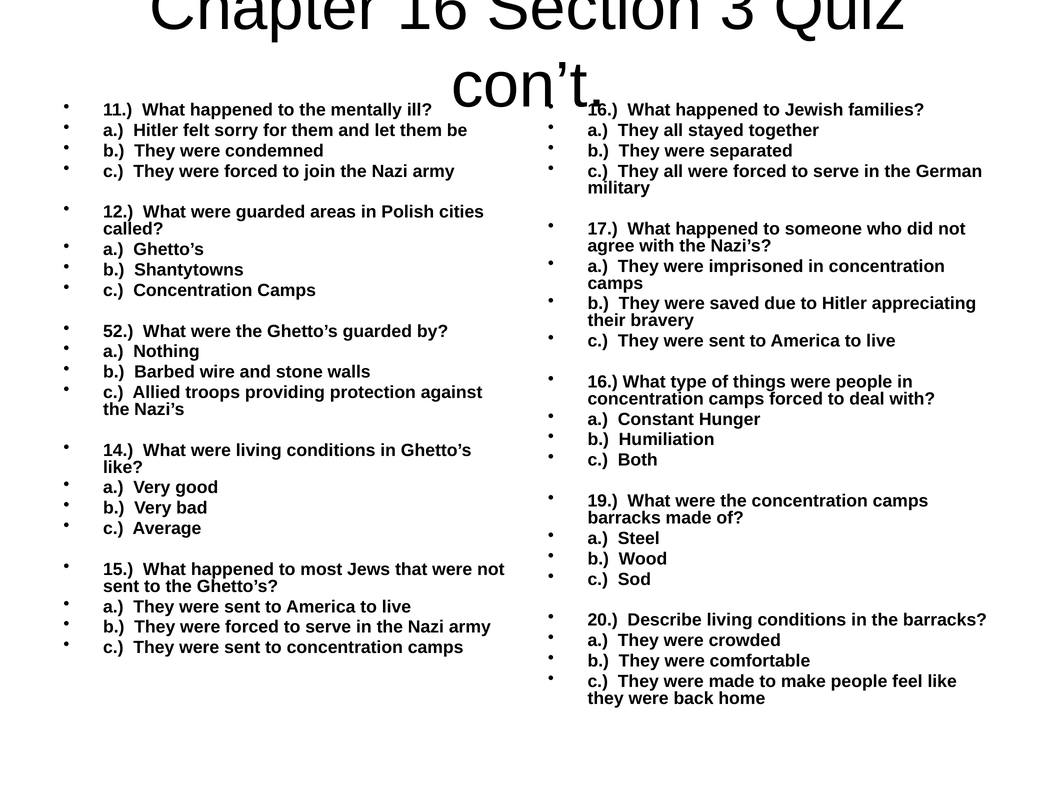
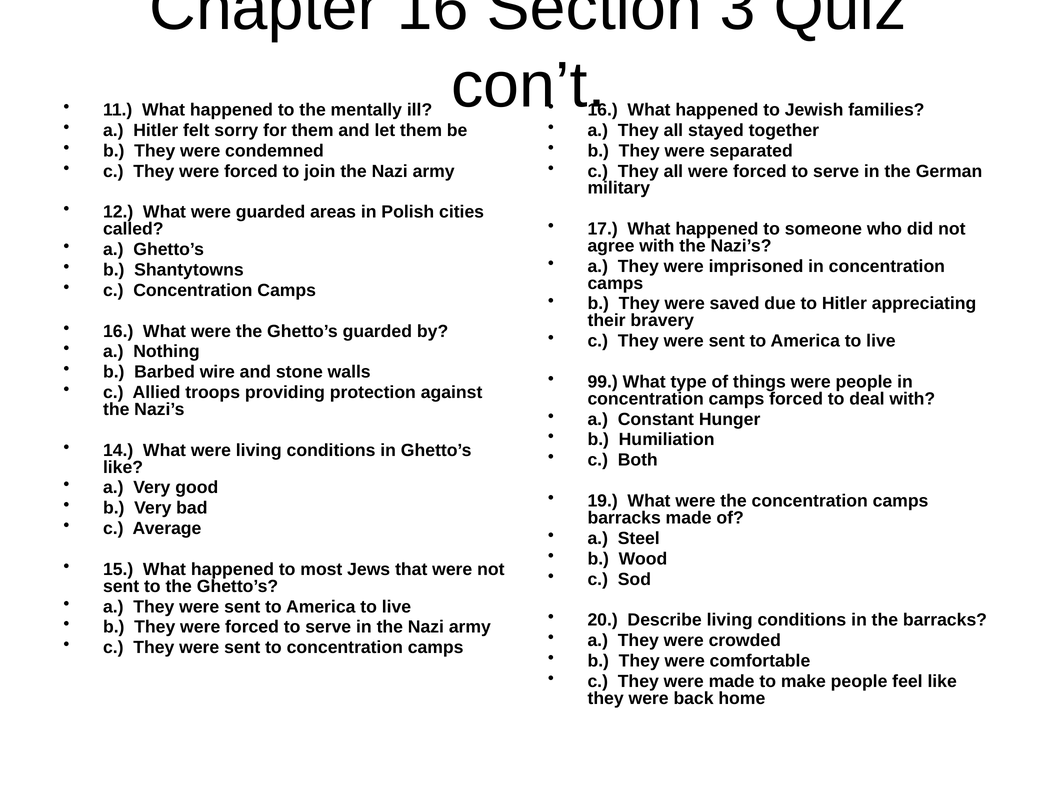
52 at (118, 331): 52 -> 16
16 at (603, 382): 16 -> 99
